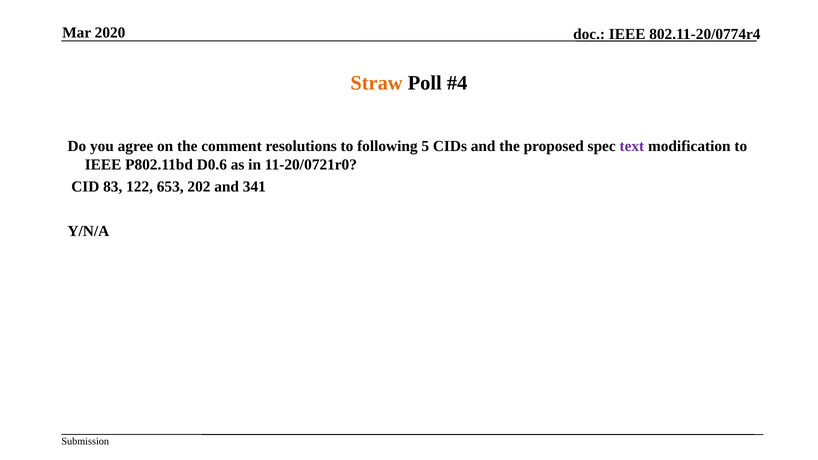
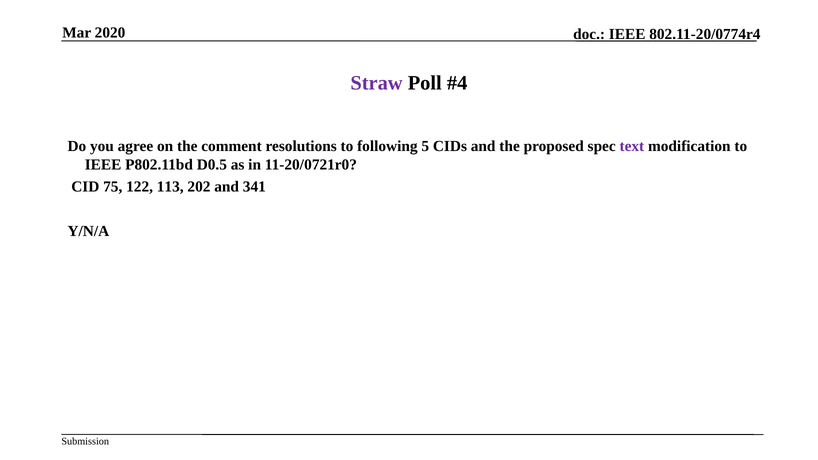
Straw colour: orange -> purple
D0.6: D0.6 -> D0.5
83: 83 -> 75
653: 653 -> 113
